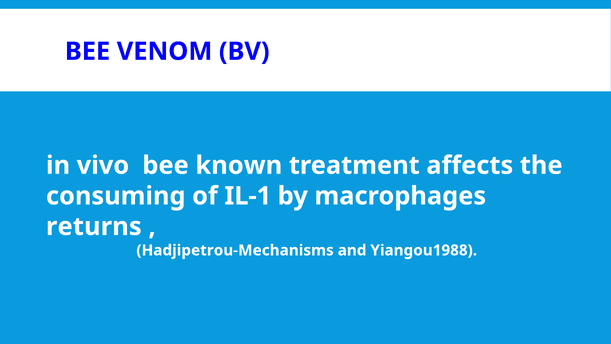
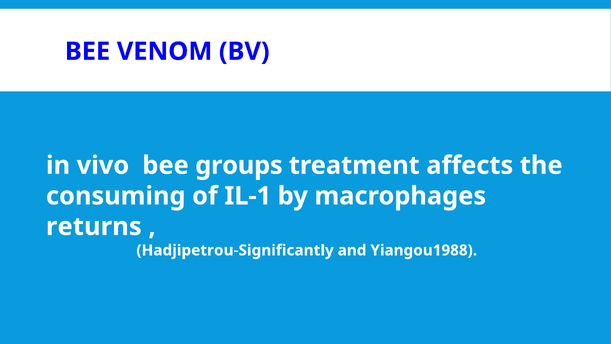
known: known -> groups
Hadjipetrou-Mechanisms: Hadjipetrou-Mechanisms -> Hadjipetrou-Significantly
